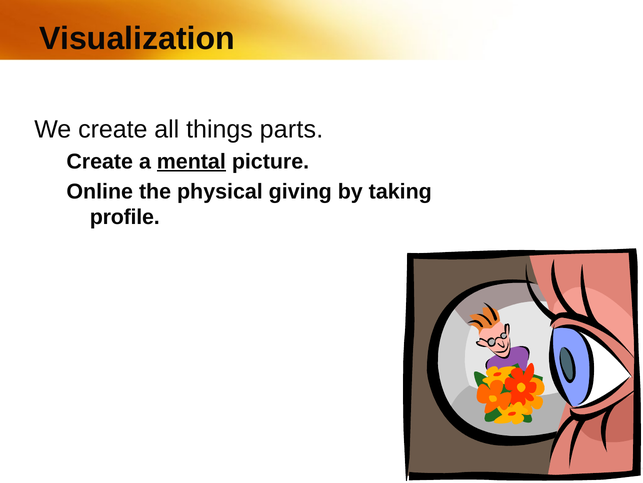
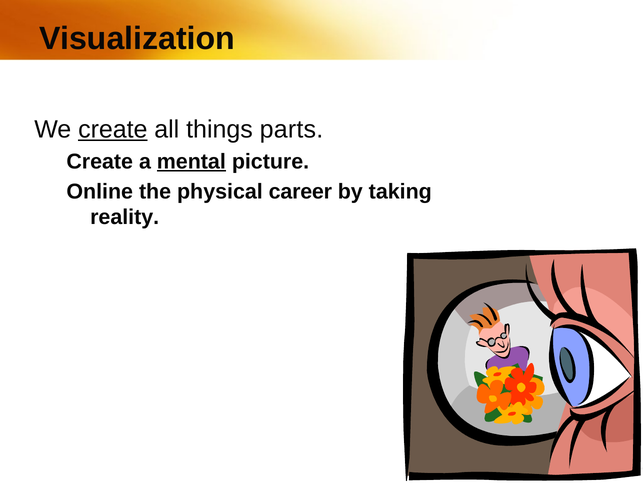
create at (113, 129) underline: none -> present
giving: giving -> career
profile: profile -> reality
